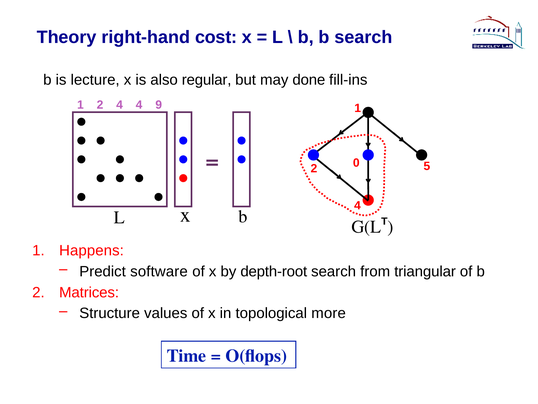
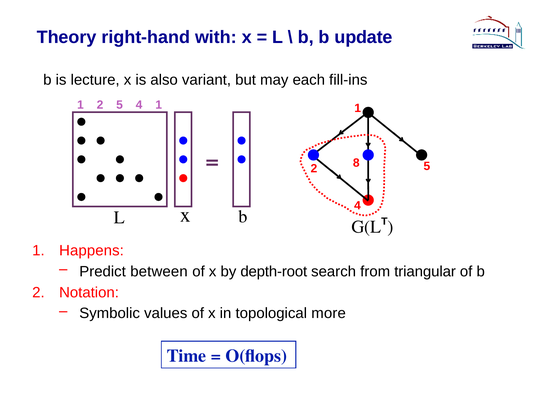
cost: cost -> with
b search: search -> update
regular: regular -> variant
done: done -> each
2 4: 4 -> 5
1 9: 9 -> 1
0: 0 -> 8
software: software -> between
Matrices: Matrices -> Notation
Structure: Structure -> Symbolic
